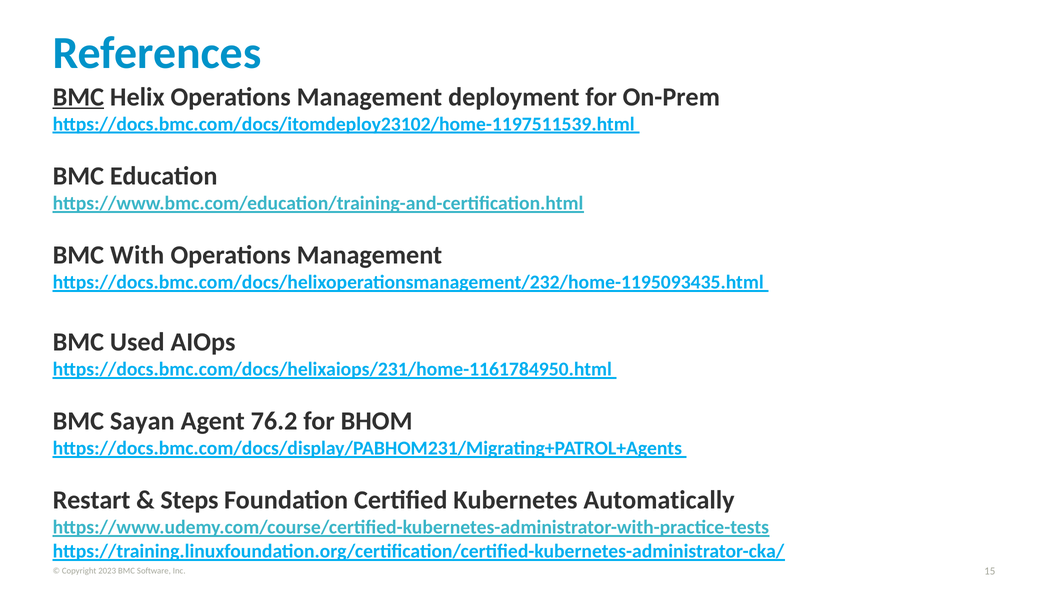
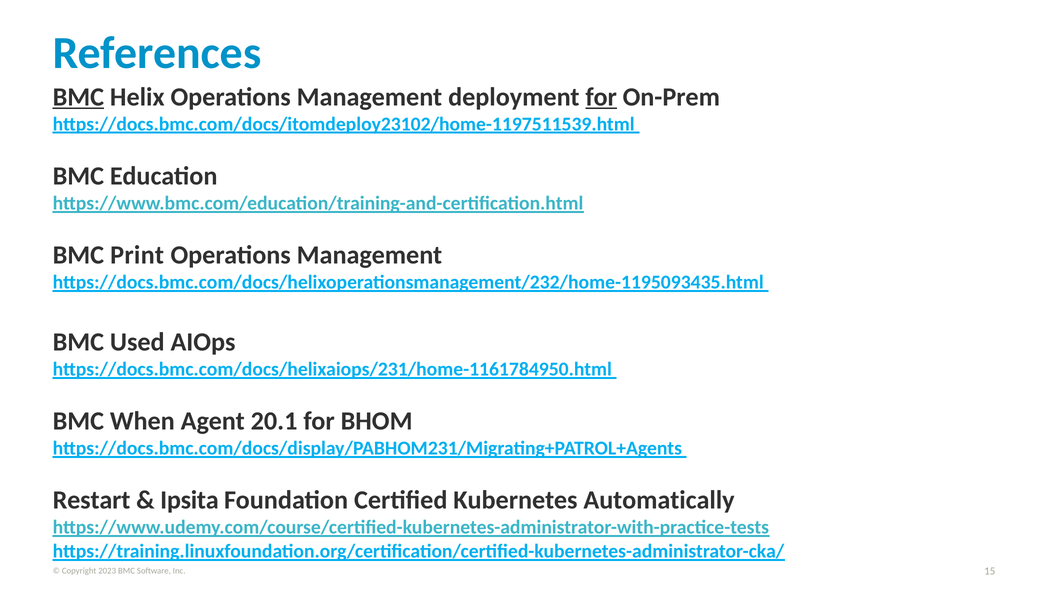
for at (601, 97) underline: none -> present
With: With -> Print
Sayan: Sayan -> When
76.2: 76.2 -> 20.1
Steps: Steps -> Ipsita
